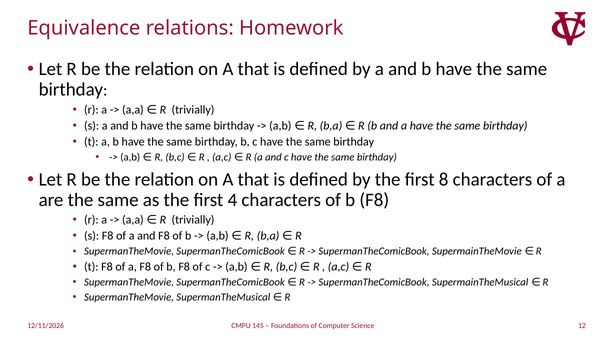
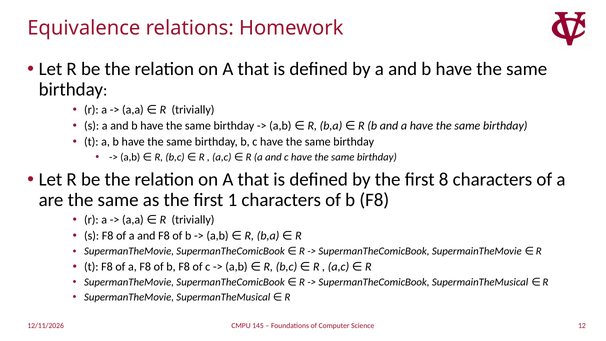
4: 4 -> 1
